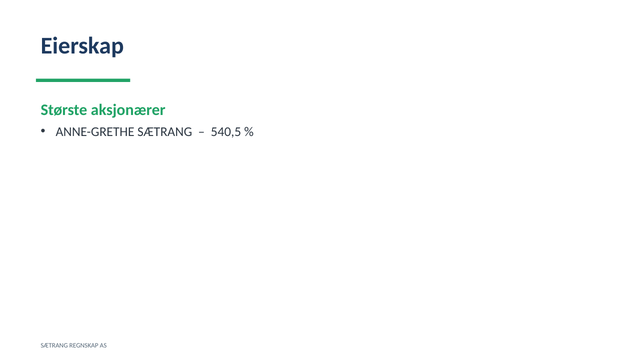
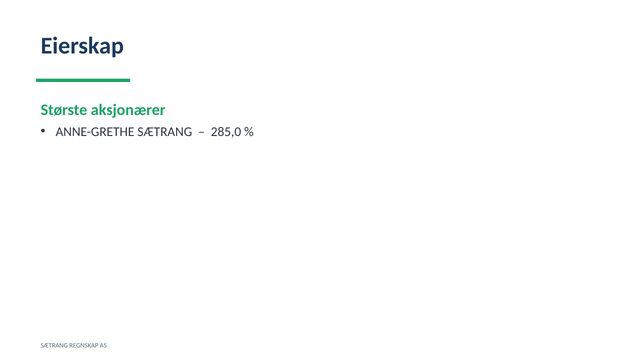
540,5: 540,5 -> 285,0
